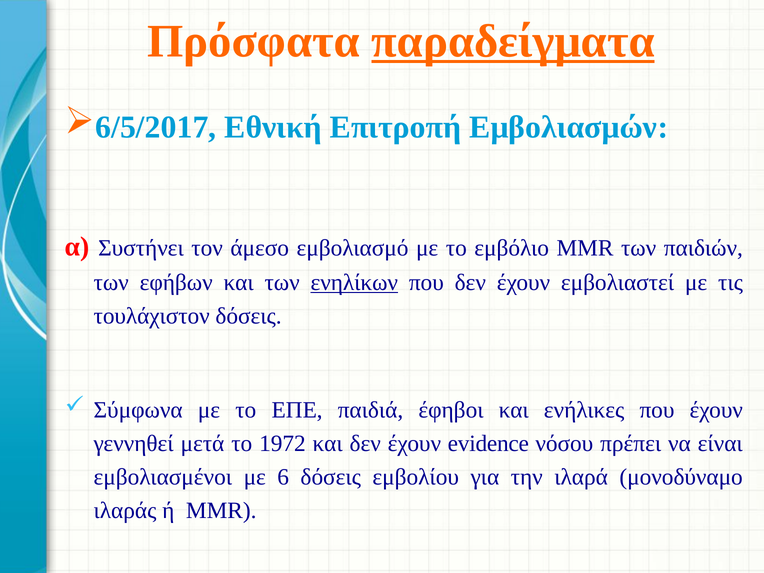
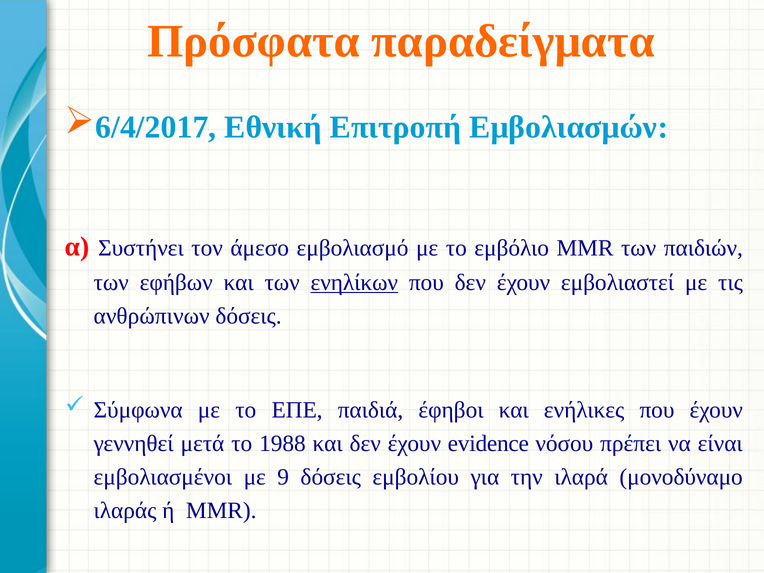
παραδείγματα underline: present -> none
6/5/2017: 6/5/2017 -> 6/4/2017
τουλάχιστον: τουλάχιστον -> ανθρώπινων
1972: 1972 -> 1988
6: 6 -> 9
